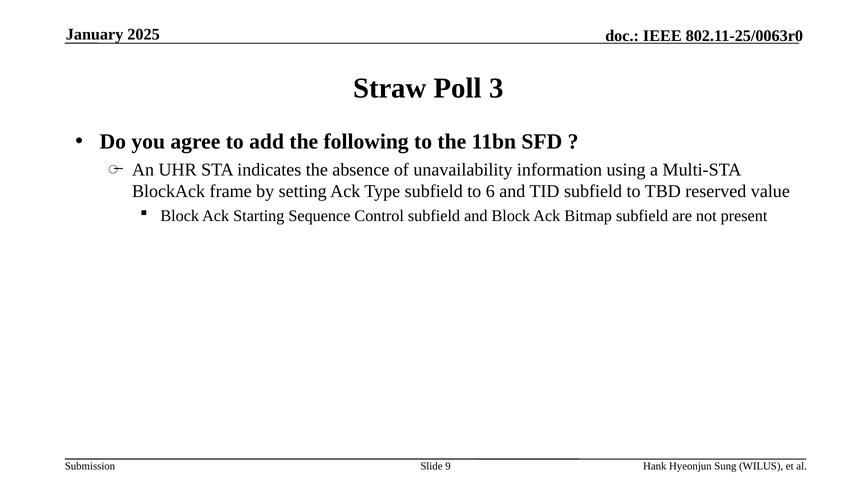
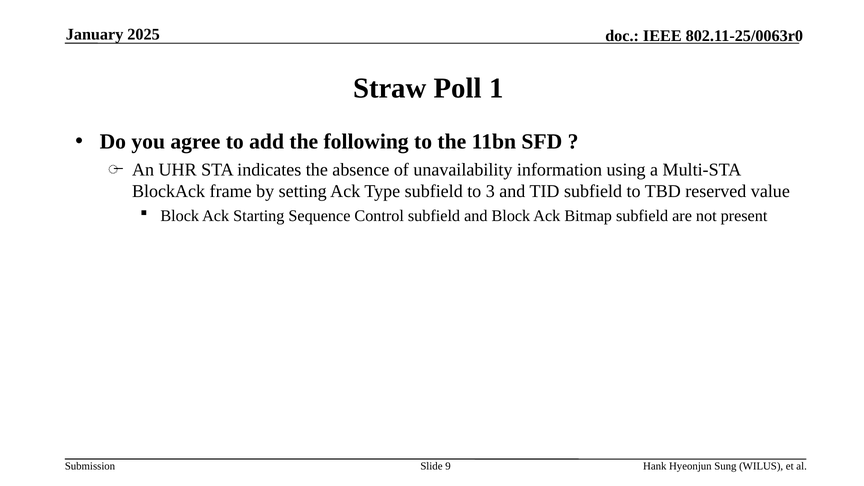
3: 3 -> 1
6: 6 -> 3
